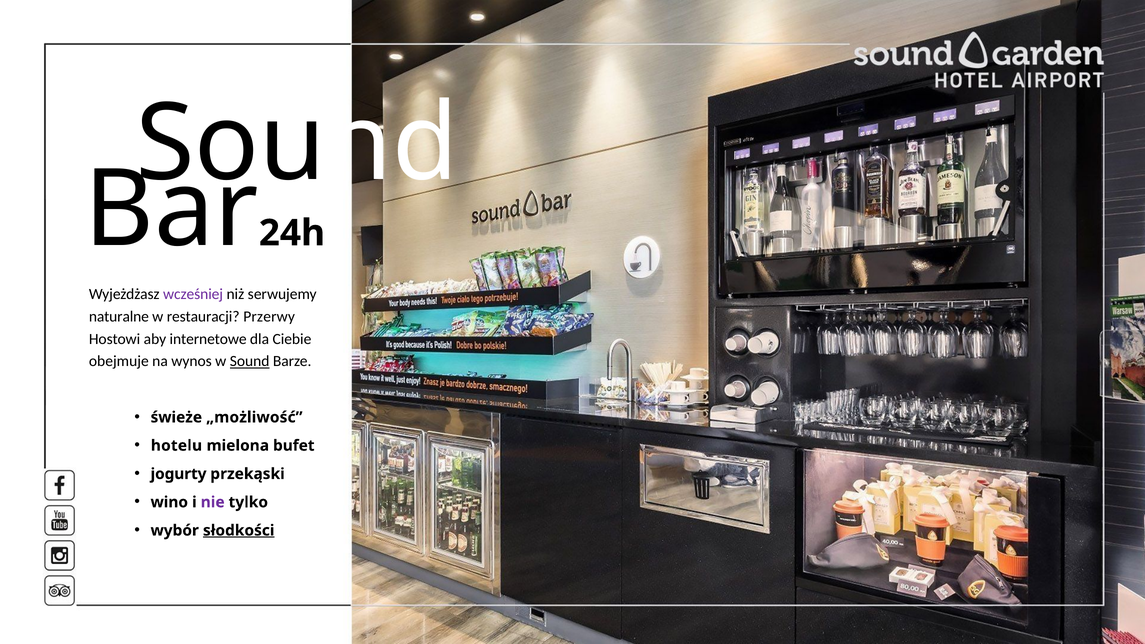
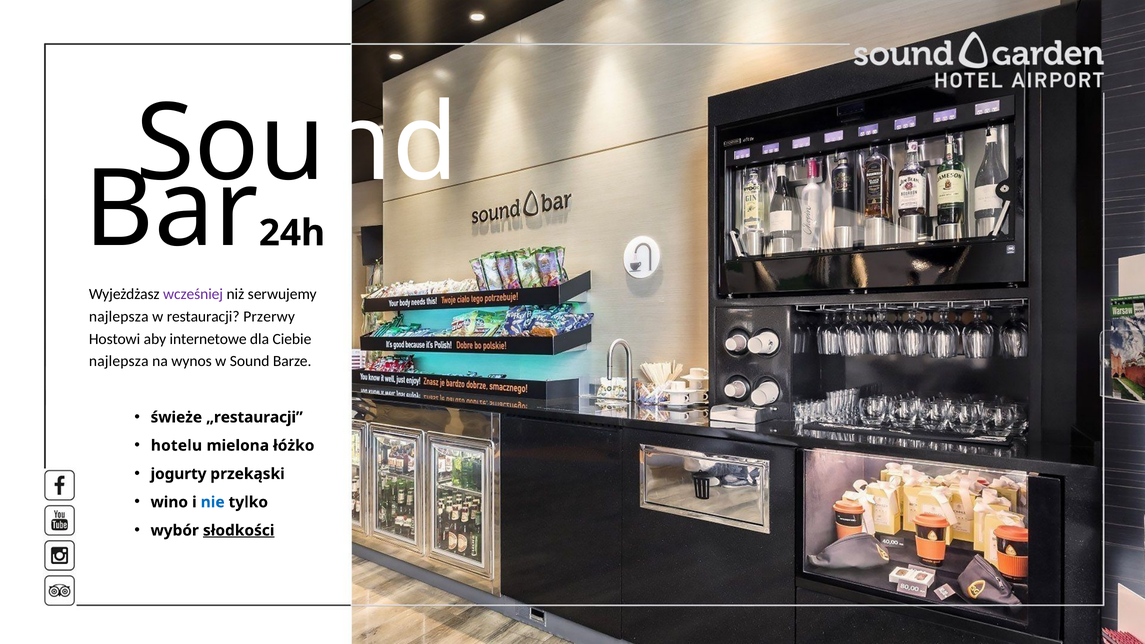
naturalne at (119, 317): naturalne -> najlepsza
obejmuje at (119, 361): obejmuje -> najlepsza
Sound at (250, 361) underline: present -> none
„możliwość: „możliwość -> „restauracji
bufet: bufet -> łóżko
nie colour: purple -> blue
